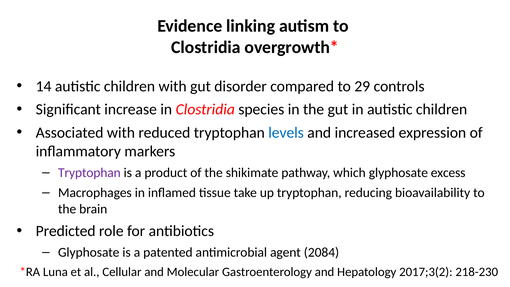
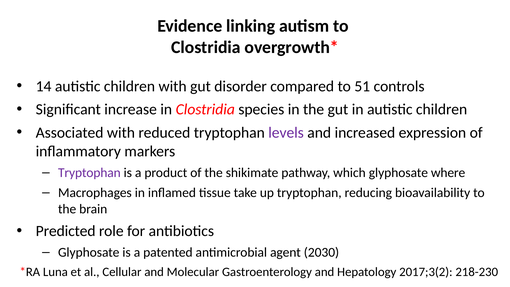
29: 29 -> 51
levels colour: blue -> purple
excess: excess -> where
2084: 2084 -> 2030
